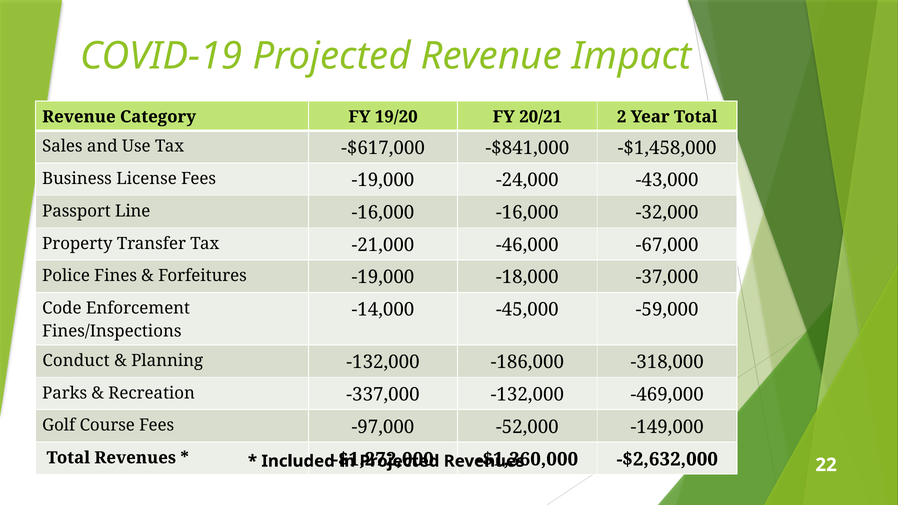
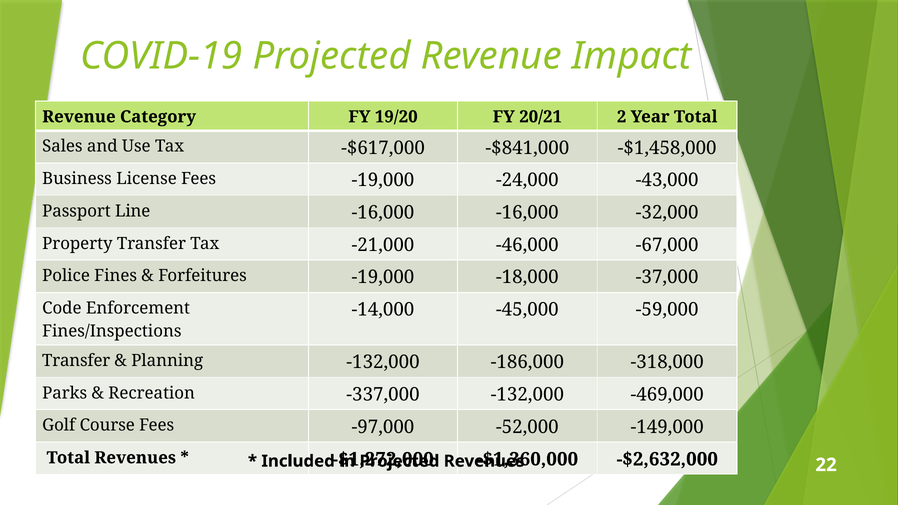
Conduct at (76, 361): Conduct -> Transfer
